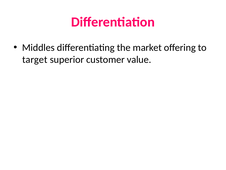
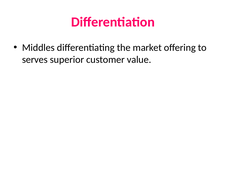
target: target -> serves
